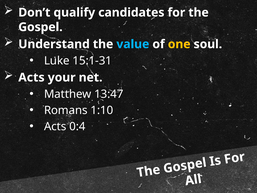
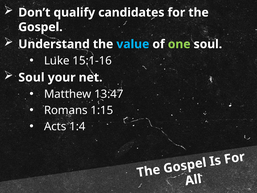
one colour: yellow -> light green
15:1-31: 15:1-31 -> 15:1-16
Acts at (31, 77): Acts -> Soul
1:10: 1:10 -> 1:15
0:4: 0:4 -> 1:4
